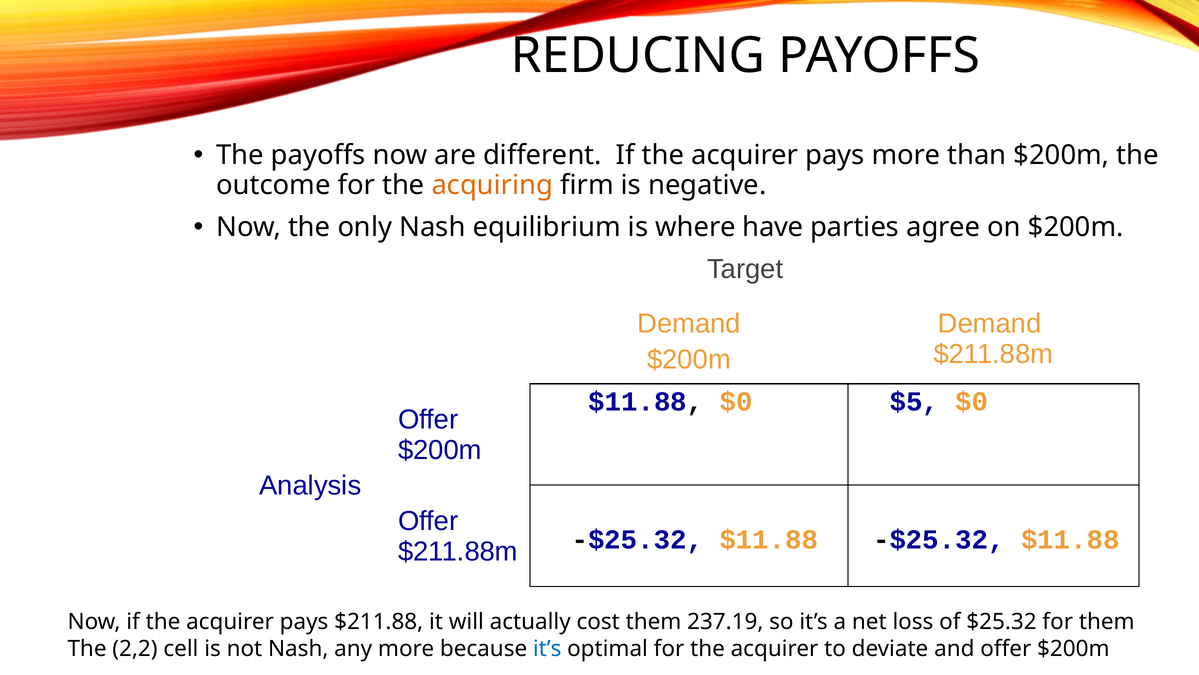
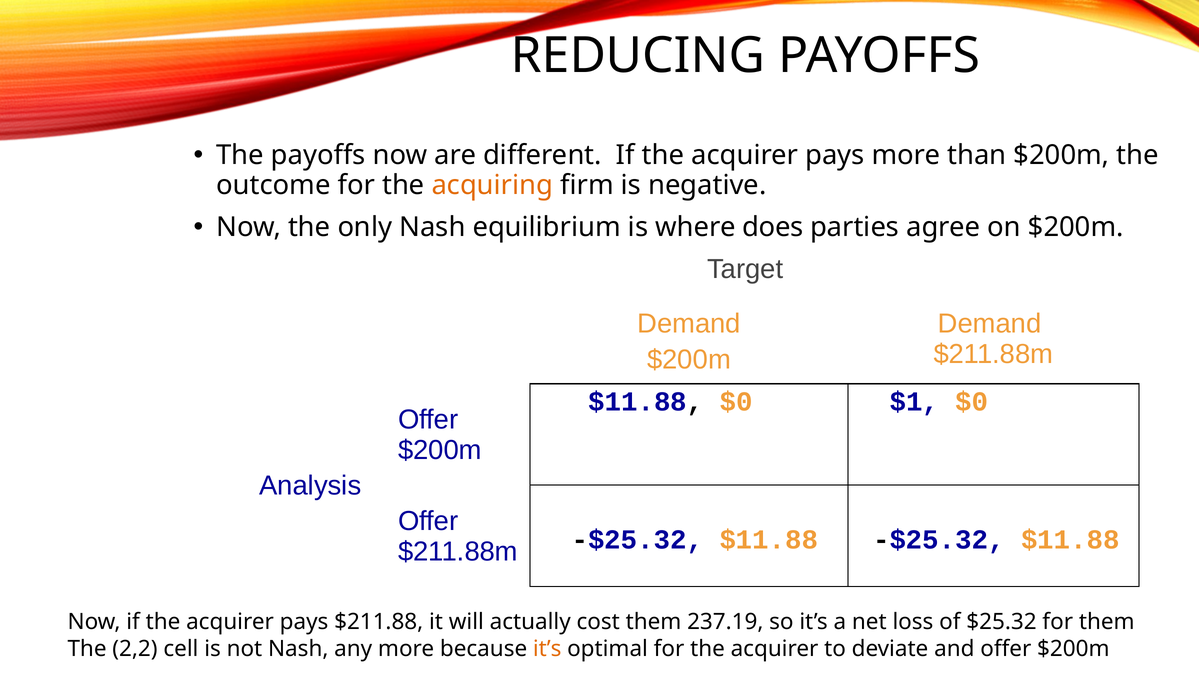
have: have -> does
$5: $5 -> $1
it’s at (547, 648) colour: blue -> orange
